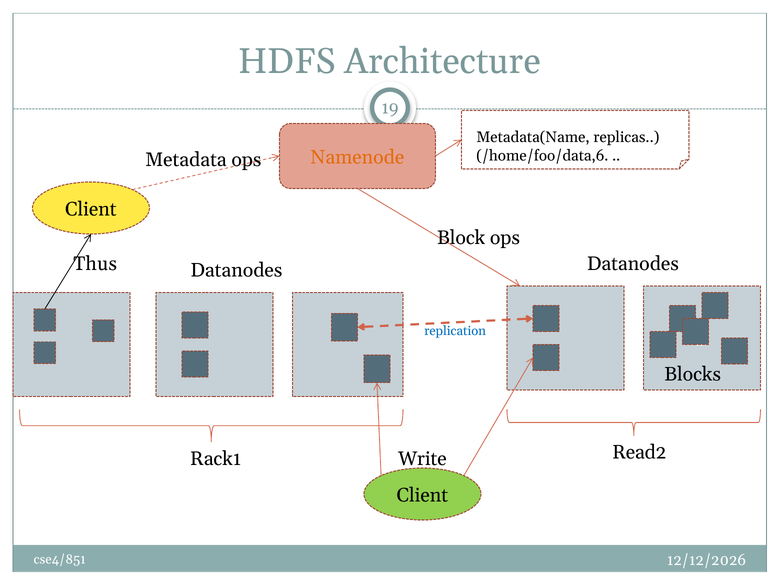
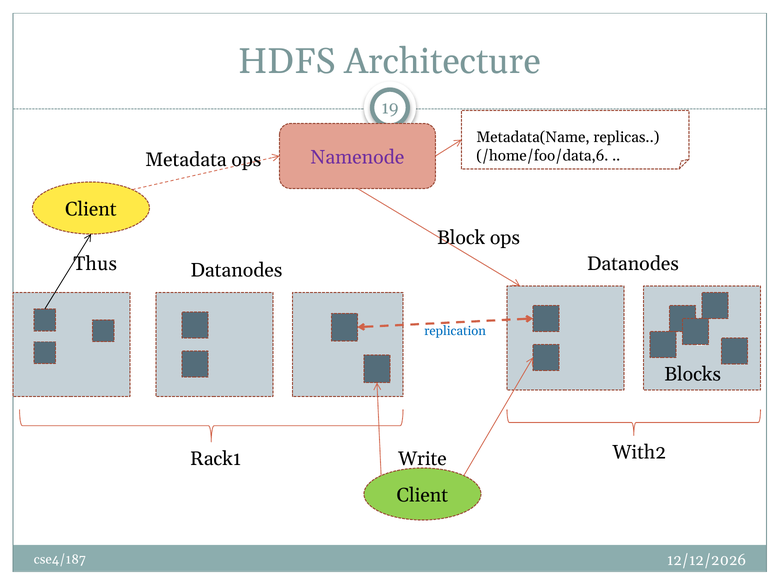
Namenode colour: orange -> purple
Read2: Read2 -> With2
cse4/851: cse4/851 -> cse4/187
